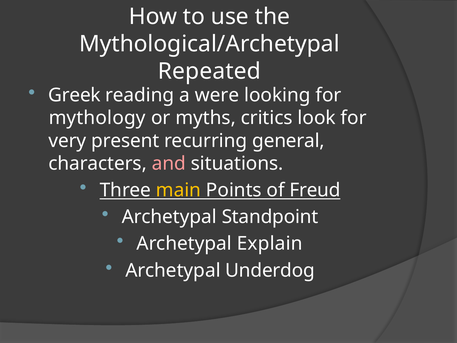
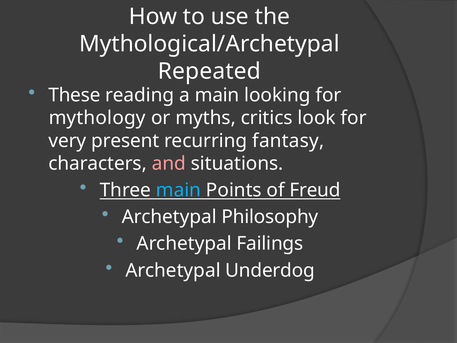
Greek: Greek -> These
a were: were -> main
general: general -> fantasy
main at (178, 190) colour: yellow -> light blue
Standpoint: Standpoint -> Philosophy
Explain: Explain -> Failings
